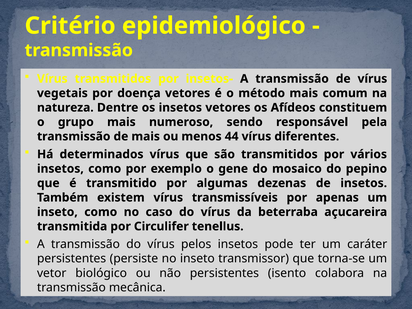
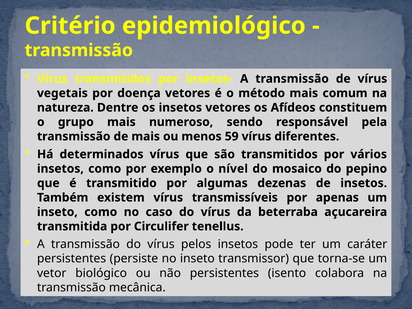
44: 44 -> 59
gene: gene -> nível
